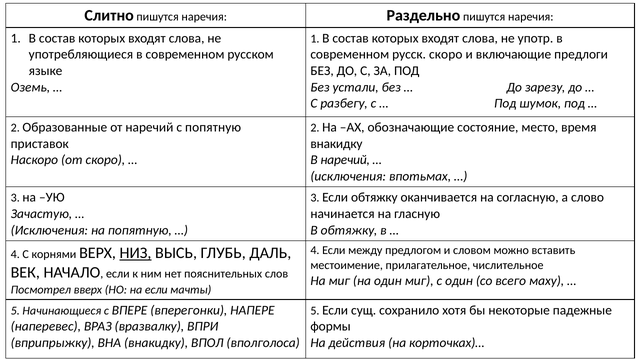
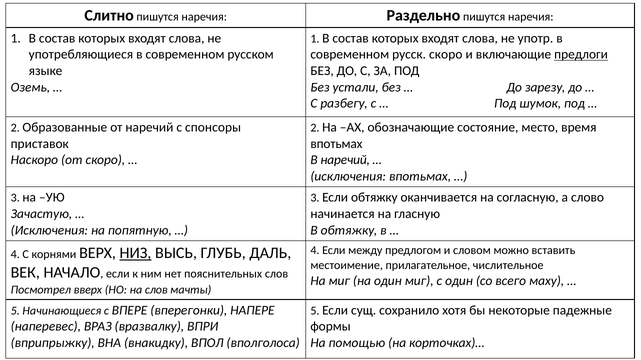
предлоги underline: none -> present
с попятную: попятную -> спонсоры
внакидку at (336, 144): внакидку -> впотьмах
на если: если -> слов
действия: действия -> помощью
